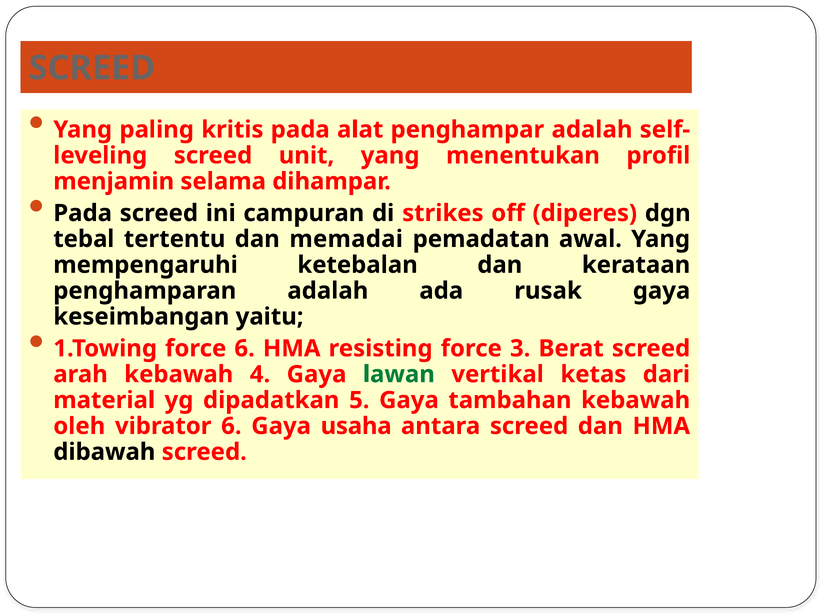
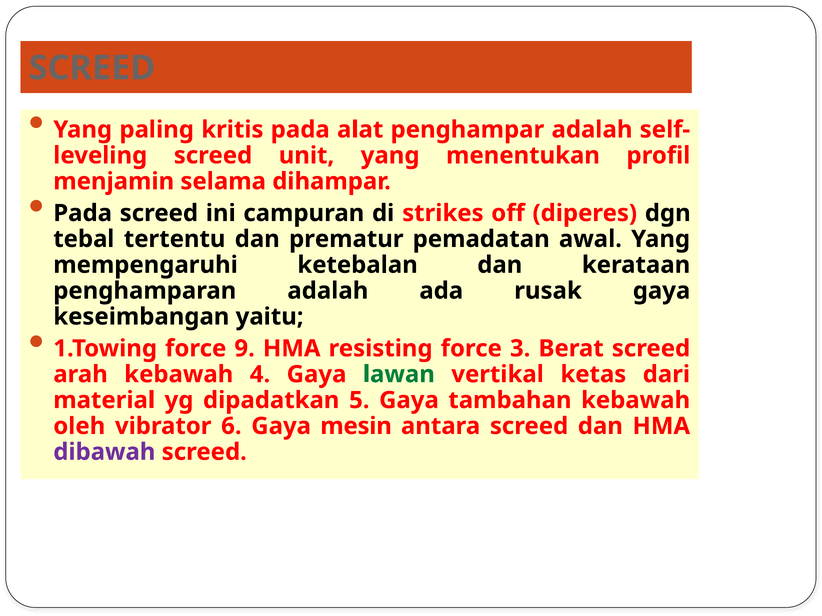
memadai: memadai -> prematur
force 6: 6 -> 9
usaha: usaha -> mesin
dibawah colour: black -> purple
